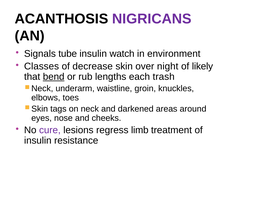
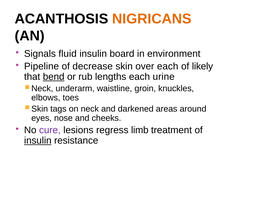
NIGRICANS colour: purple -> orange
tube: tube -> fluid
watch: watch -> board
Classes: Classes -> Pipeline
over night: night -> each
trash: trash -> urine
insulin at (38, 141) underline: none -> present
